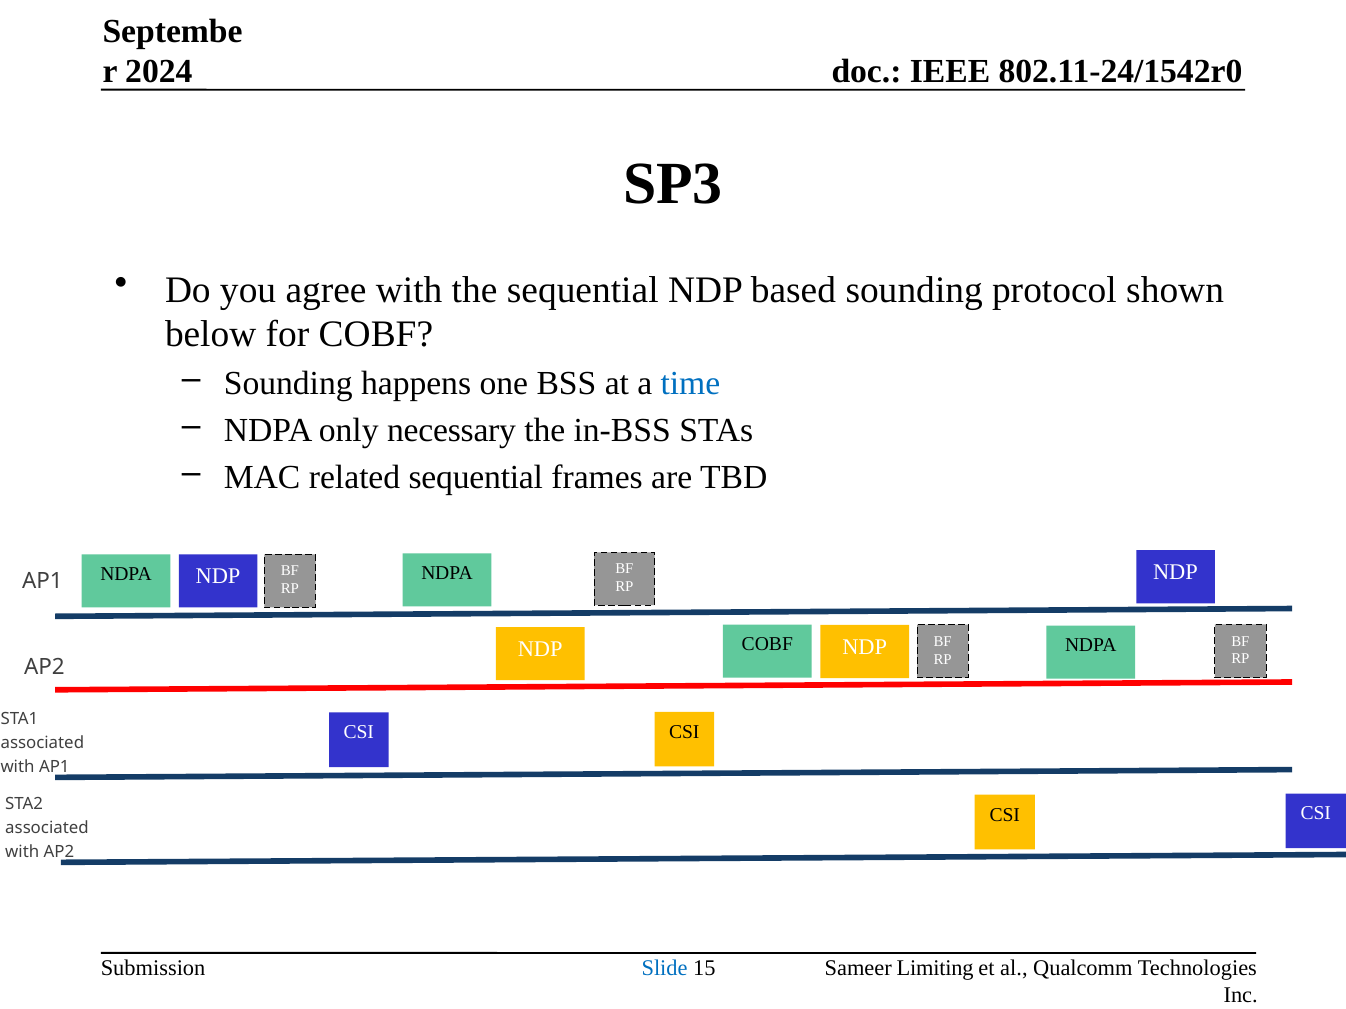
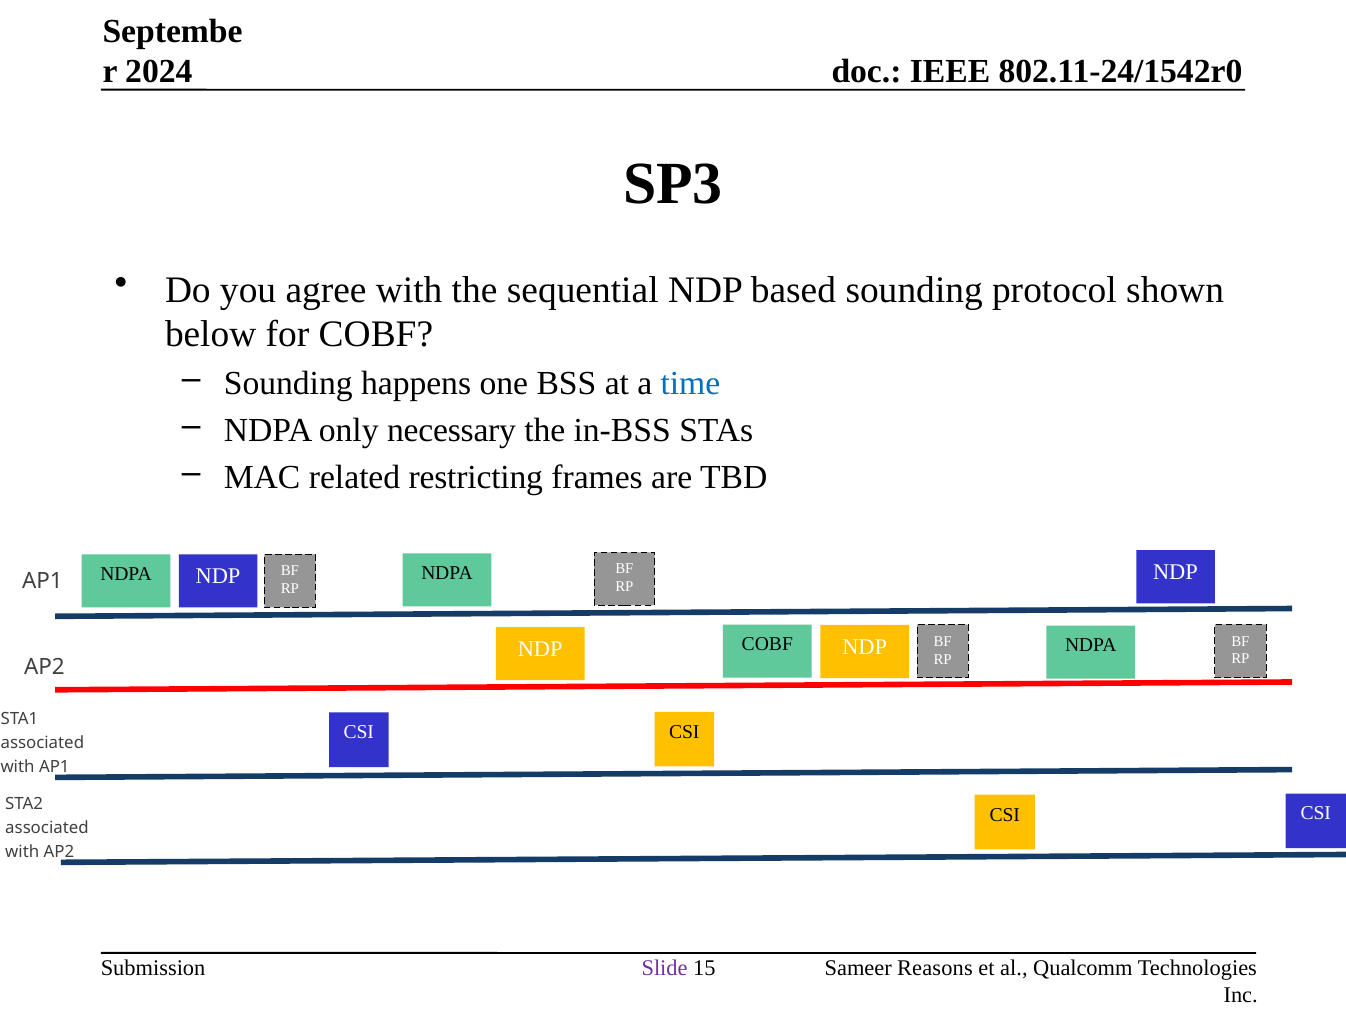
related sequential: sequential -> restricting
Slide colour: blue -> purple
Limiting: Limiting -> Reasons
